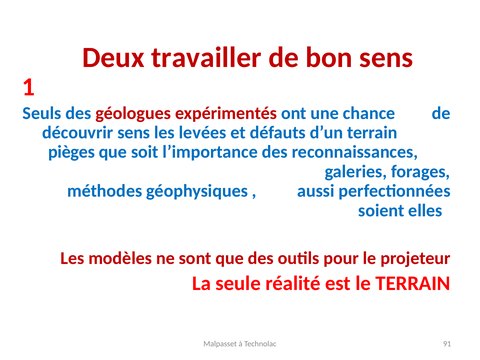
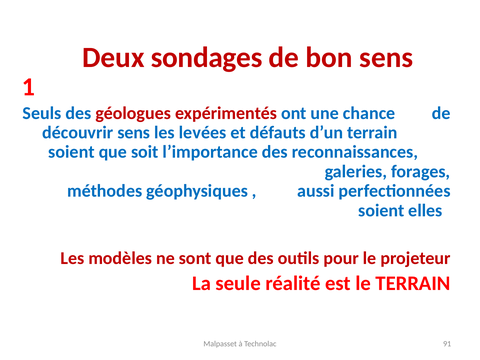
travailler: travailler -> sondages
pièges at (72, 152): pièges -> soient
